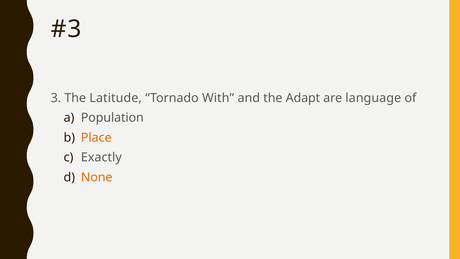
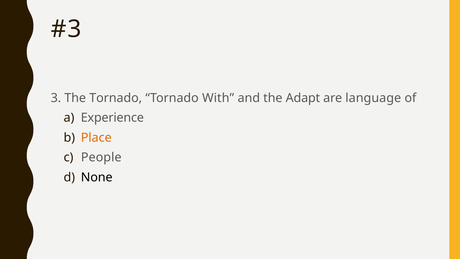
The Latitude: Latitude -> Tornado
Population: Population -> Experience
Exactly: Exactly -> People
None colour: orange -> black
